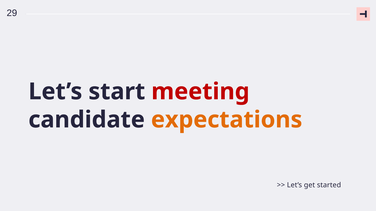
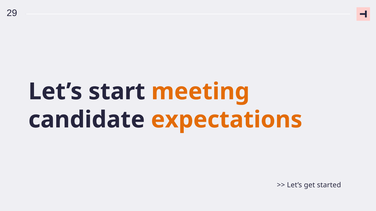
meeting colour: red -> orange
